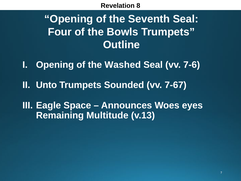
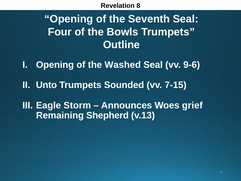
7-6: 7-6 -> 9-6
7-67: 7-67 -> 7-15
Space: Space -> Storm
eyes: eyes -> grief
Multitude: Multitude -> Shepherd
